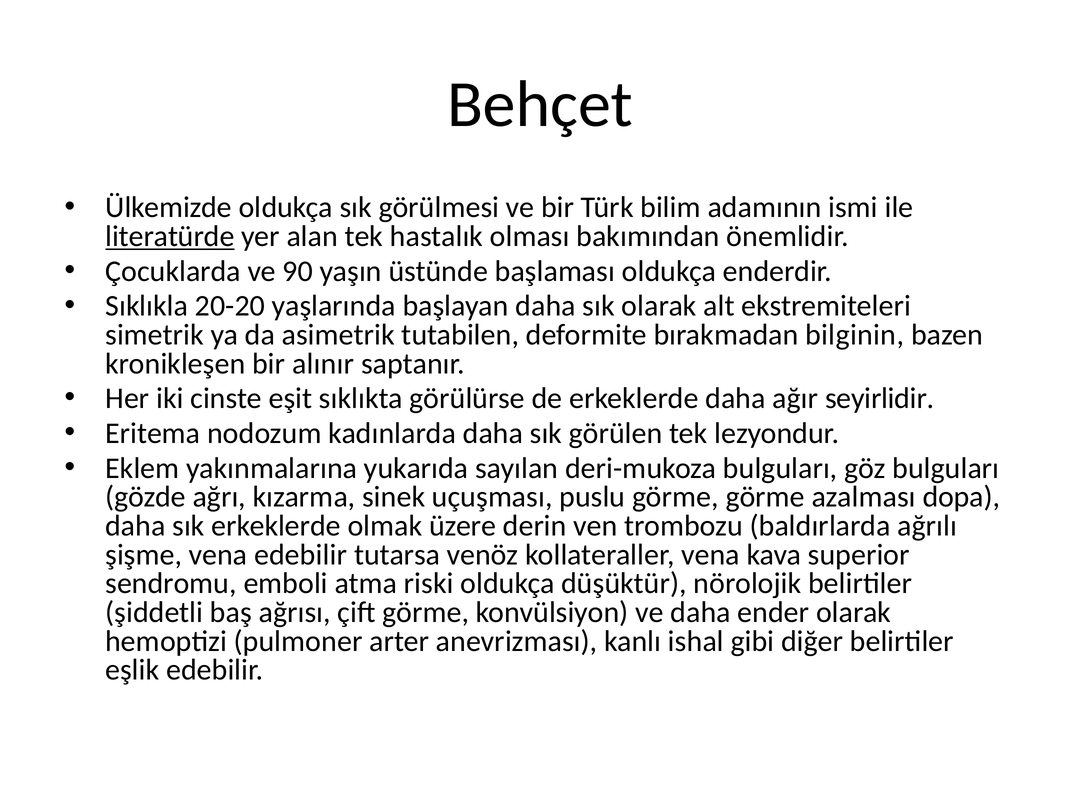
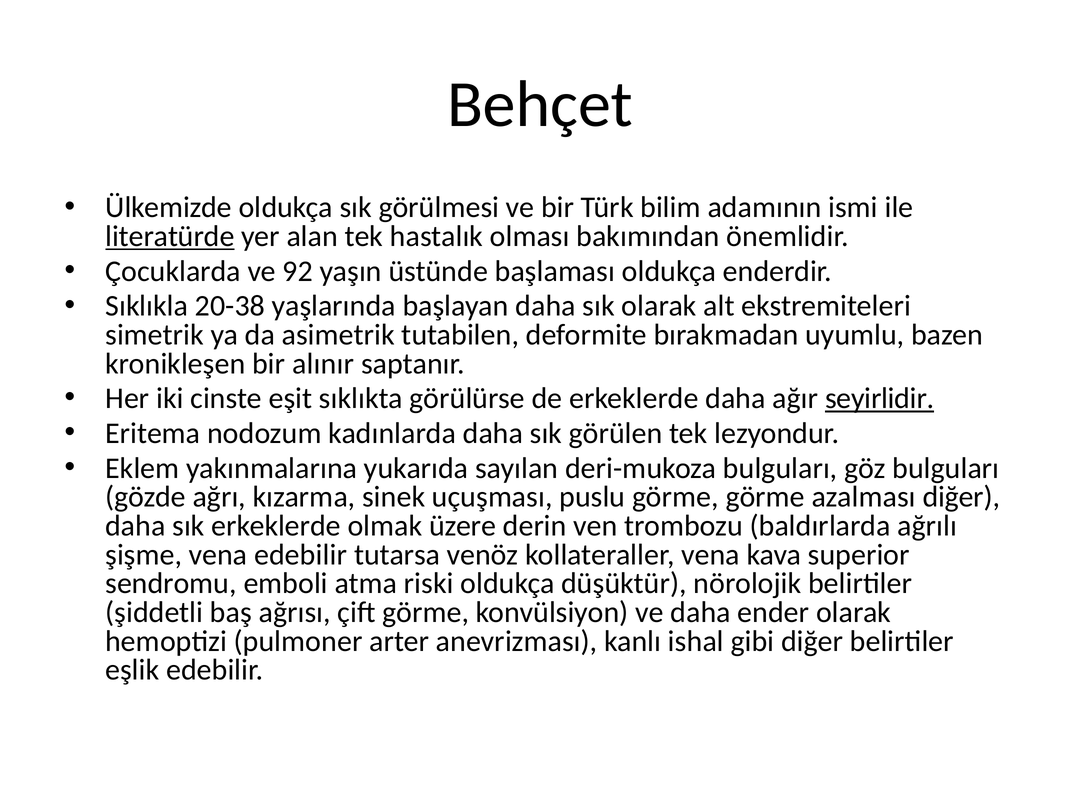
90: 90 -> 92
20-20: 20-20 -> 20-38
bilginin: bilginin -> uyumlu
seyirlidir underline: none -> present
azalması dopa: dopa -> diğer
